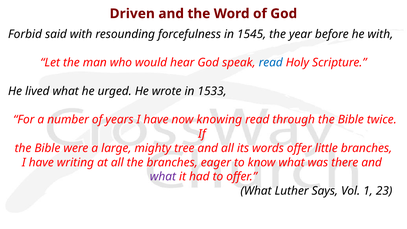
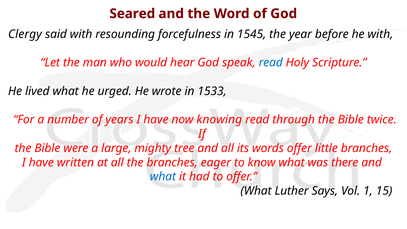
Driven: Driven -> Seared
Forbid: Forbid -> Clergy
writing: writing -> written
what at (163, 177) colour: purple -> blue
23: 23 -> 15
